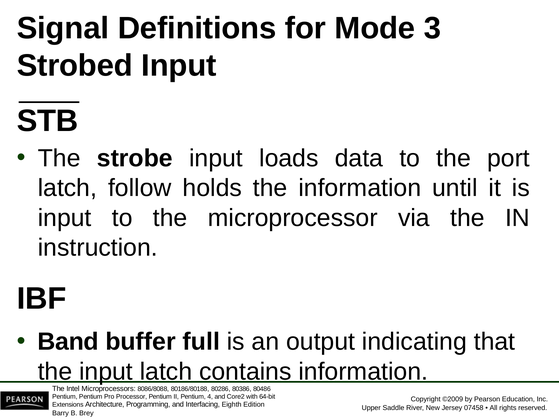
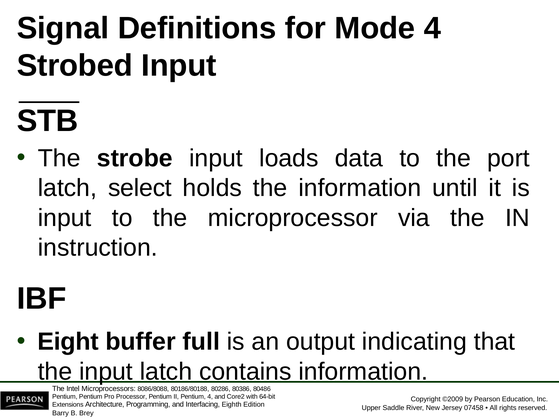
Mode 3: 3 -> 4
follow: follow -> select
Band: Band -> Eight
